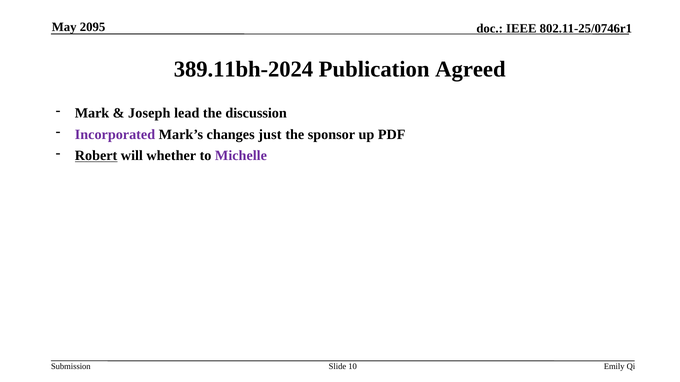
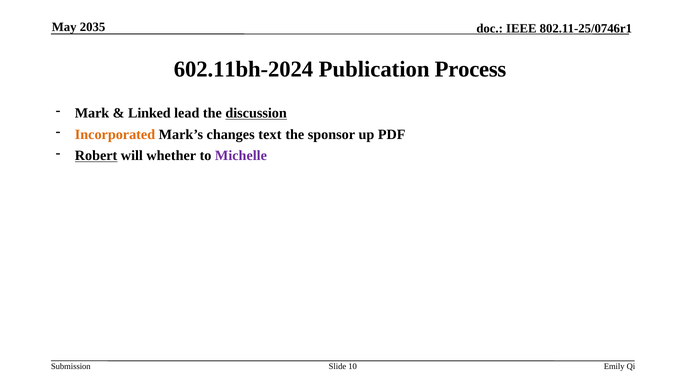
2095: 2095 -> 2035
389.11bh-2024: 389.11bh-2024 -> 602.11bh-2024
Agreed: Agreed -> Process
Joseph: Joseph -> Linked
discussion underline: none -> present
Incorporated colour: purple -> orange
just: just -> text
